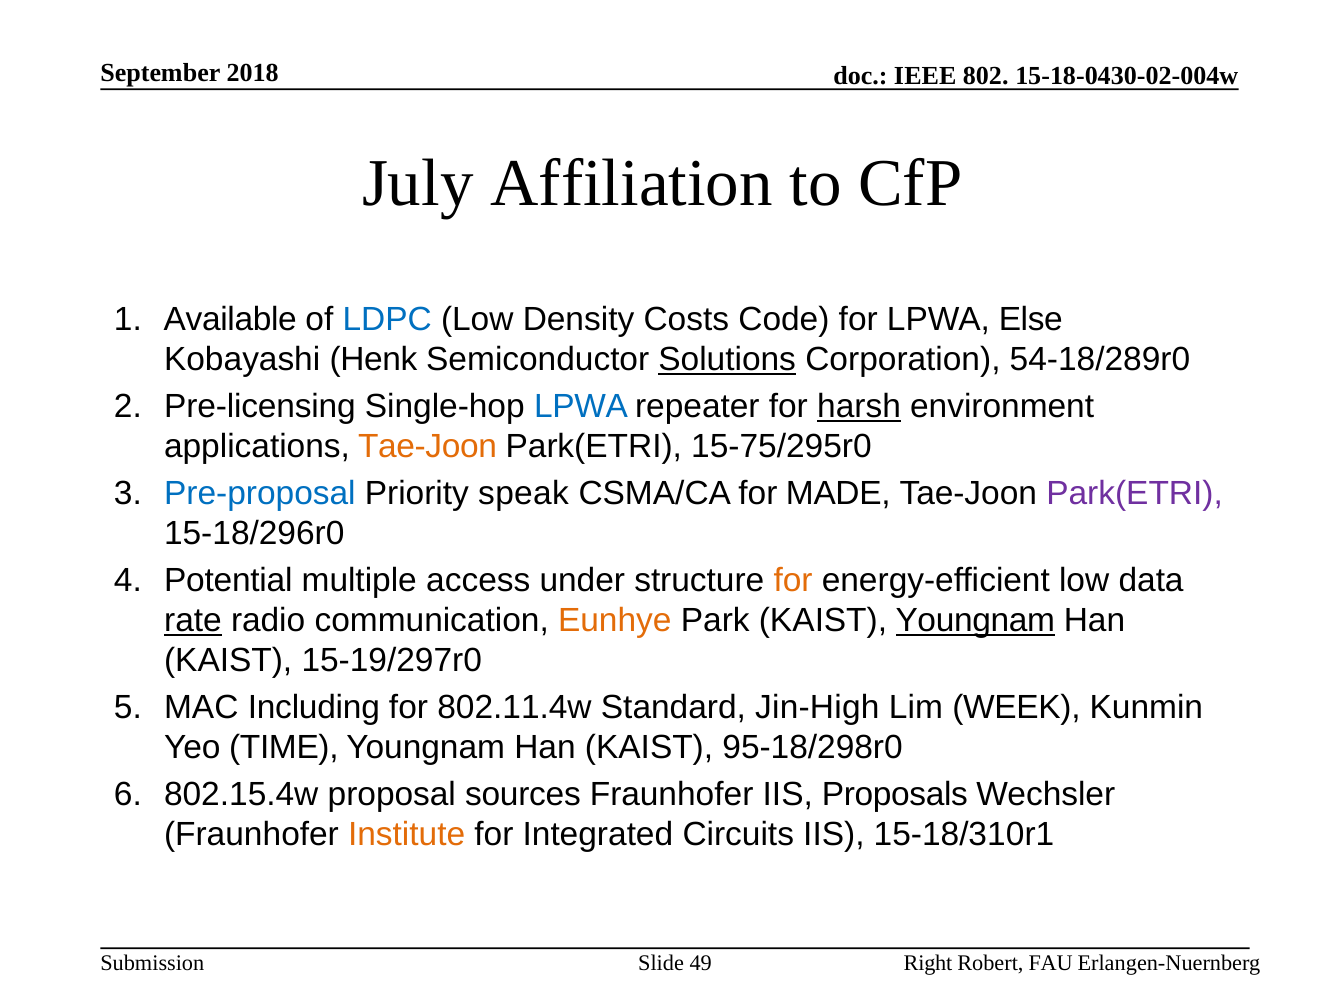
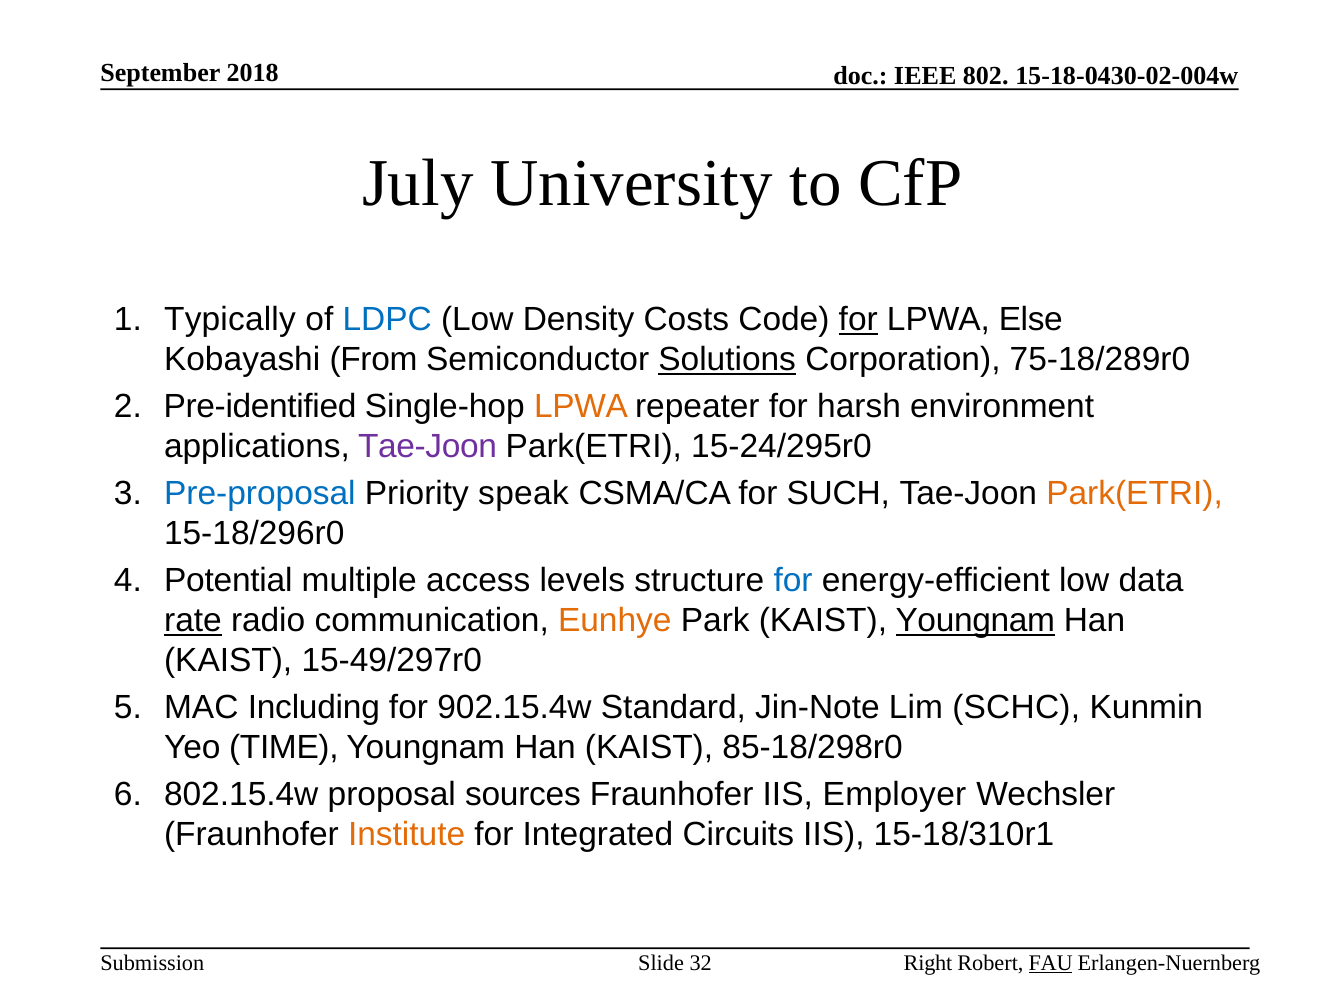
Affiliation: Affiliation -> University
Available: Available -> Typically
for at (858, 319) underline: none -> present
Henk: Henk -> From
54-18/289r0: 54-18/289r0 -> 75-18/289r0
Pre-licensing: Pre-licensing -> Pre-identified
LPWA at (581, 406) colour: blue -> orange
harsh underline: present -> none
Tae-Joon at (428, 446) colour: orange -> purple
15-75/295r0: 15-75/295r0 -> 15-24/295r0
MADE: MADE -> SUCH
Park(ETRI at (1135, 493) colour: purple -> orange
under: under -> levels
for at (793, 580) colour: orange -> blue
15-19/297r0: 15-19/297r0 -> 15-49/297r0
802.11.4w: 802.11.4w -> 902.15.4w
Jin-High: Jin-High -> Jin-Note
WEEK: WEEK -> SCHC
95-18/298r0: 95-18/298r0 -> 85-18/298r0
Proposals: Proposals -> Employer
49: 49 -> 32
FAU underline: none -> present
